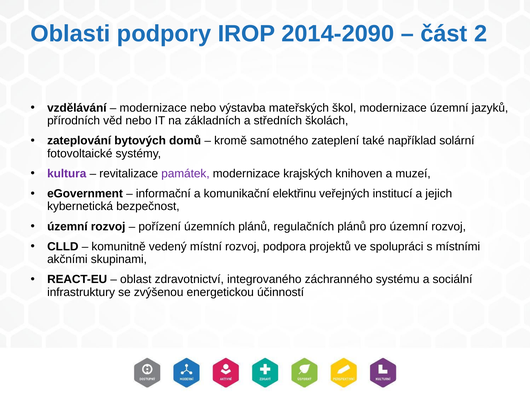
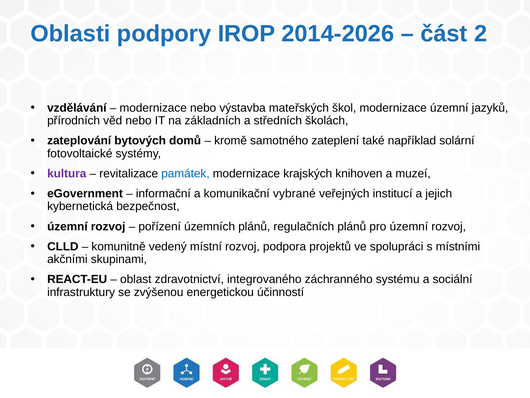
2014-2090: 2014-2090 -> 2014-2026
památek colour: purple -> blue
elektřinu: elektřinu -> vybrané
